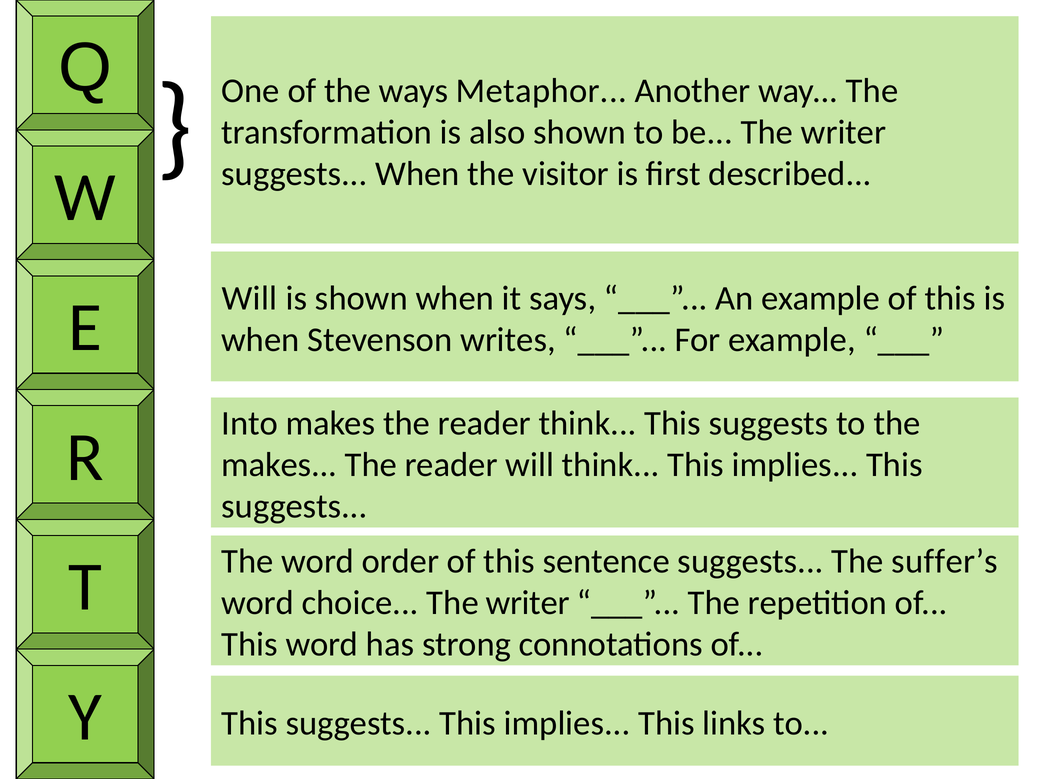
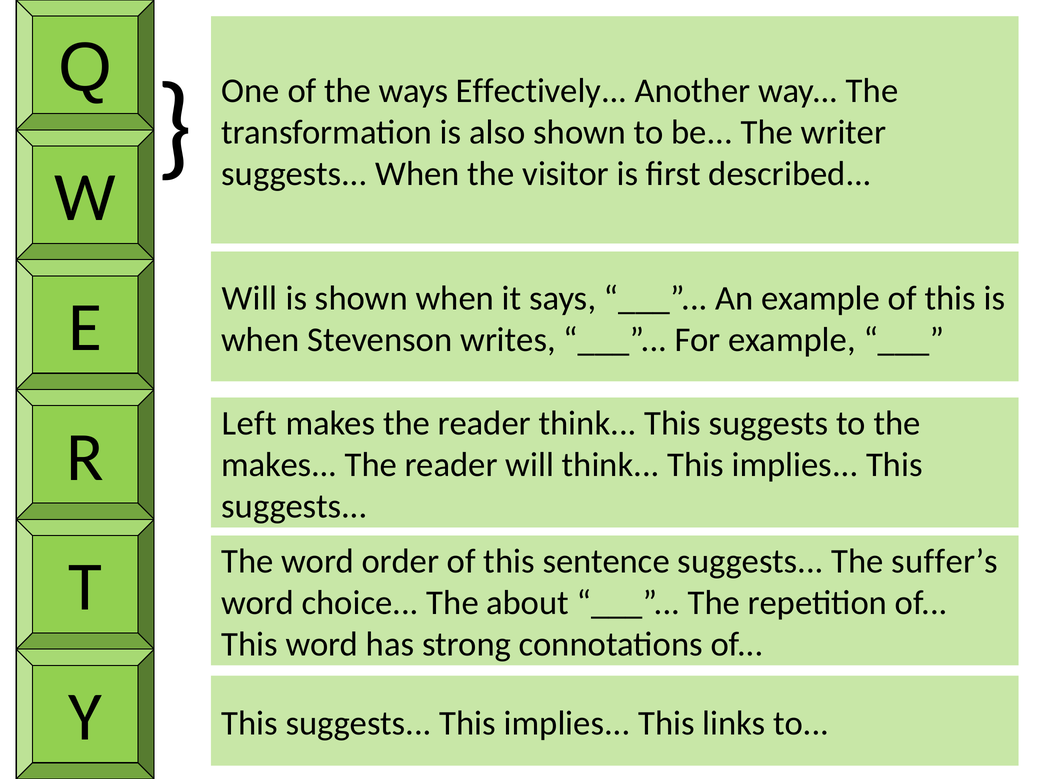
Metaphor: Metaphor -> Effectively
Into: Into -> Left
choice The writer: writer -> about
